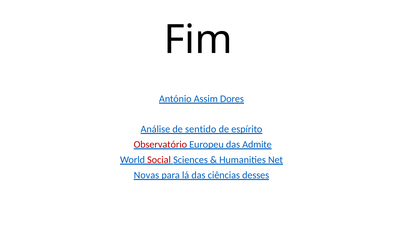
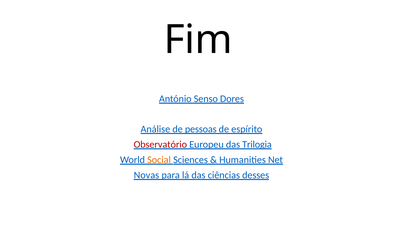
Assim: Assim -> Senso
sentido: sentido -> pessoas
Admite: Admite -> Trilogia
Social colour: red -> orange
